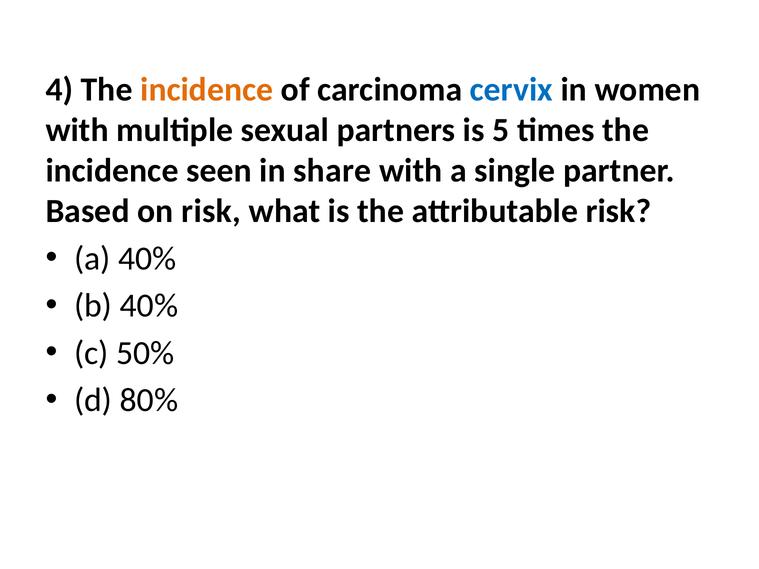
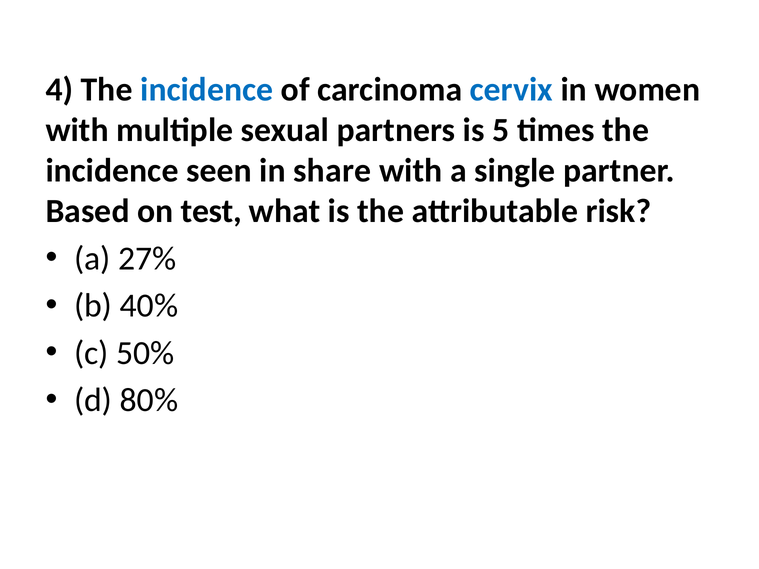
incidence at (207, 90) colour: orange -> blue
on risk: risk -> test
a 40%: 40% -> 27%
